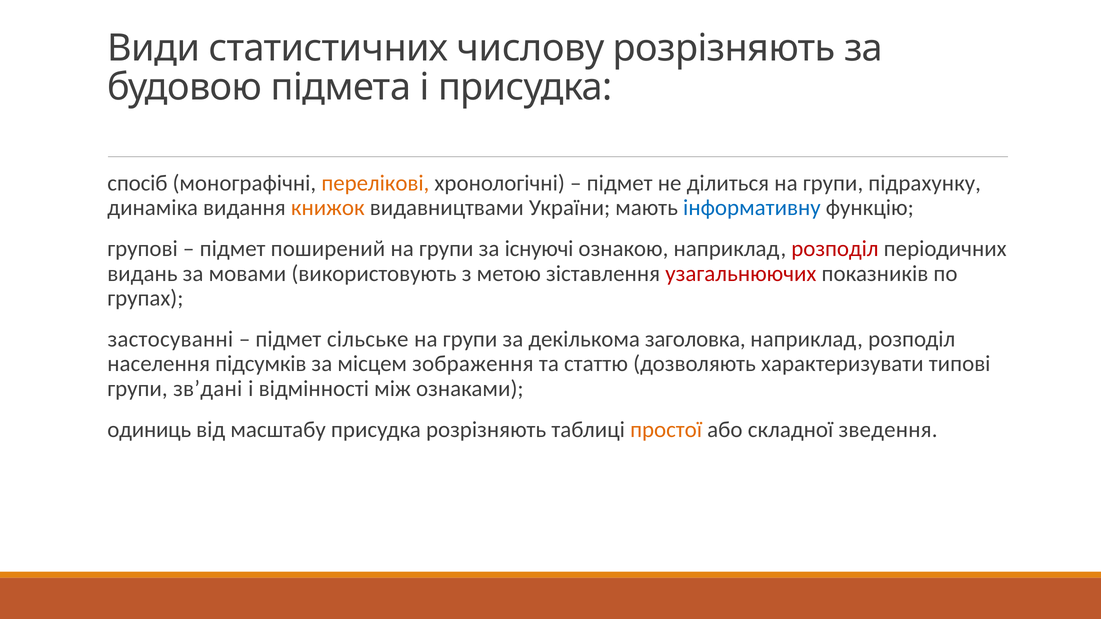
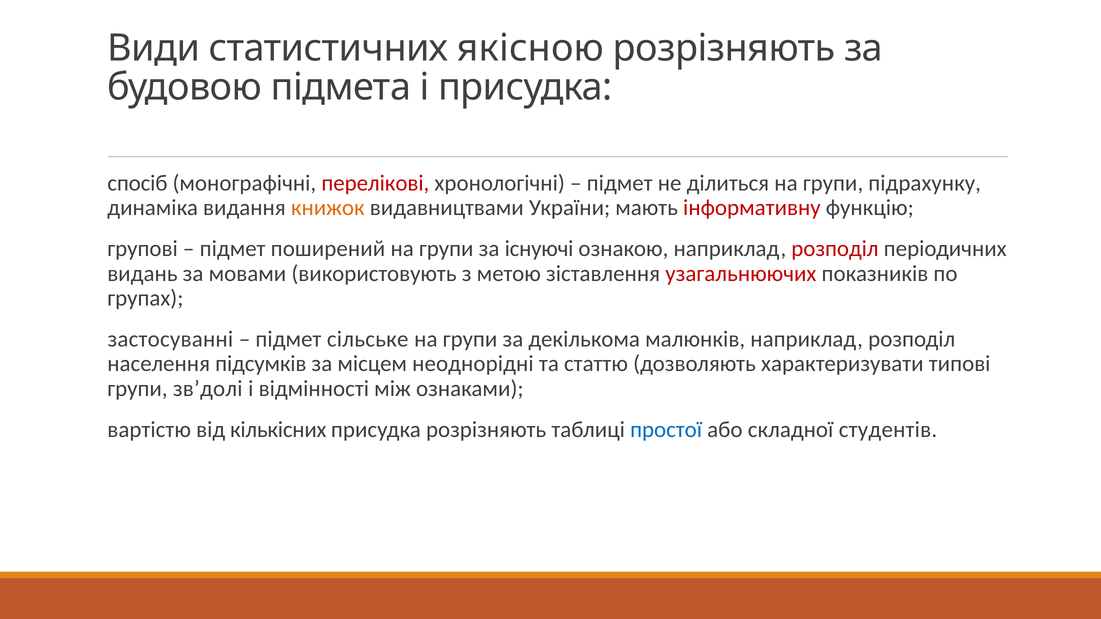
числову: числову -> якісною
перелікові colour: orange -> red
інформативну colour: blue -> red
заголовка: заголовка -> малюнків
зображення: зображення -> неоднорідні
зв’дані: зв’дані -> зв’долі
одиниць: одиниць -> вартістю
масштабу: масштабу -> кількісних
простої colour: orange -> blue
зведення: зведення -> студентів
